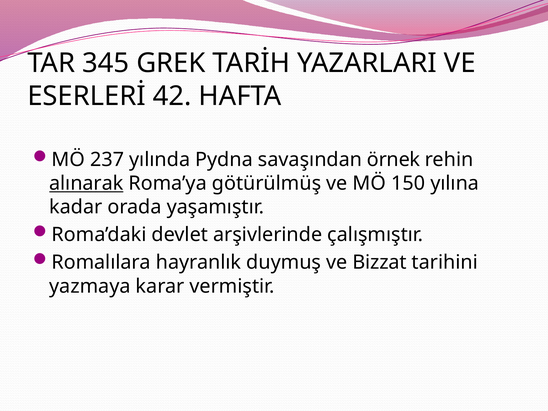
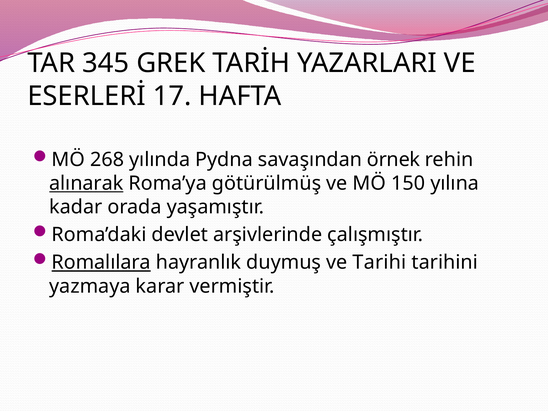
42: 42 -> 17
237: 237 -> 268
Romalılara underline: none -> present
Bizzat: Bizzat -> Tarihi
